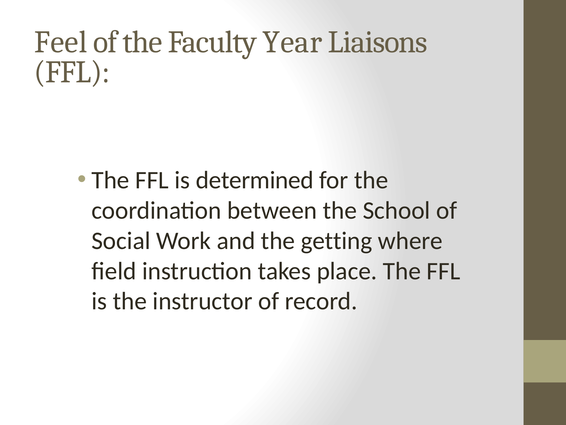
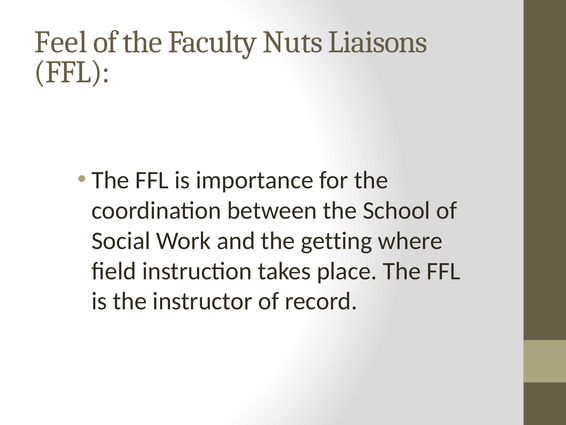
Year: Year -> Nuts
determined: determined -> importance
